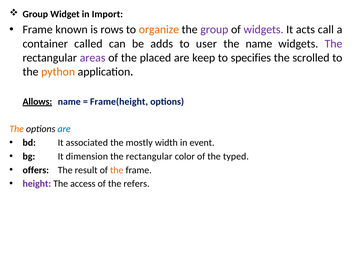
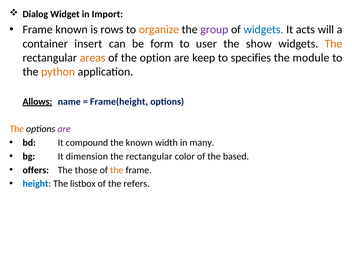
Group at (35, 14): Group -> Dialog
widgets at (264, 30) colour: purple -> blue
call: call -> will
called: called -> insert
adds: adds -> form
the name: name -> show
The at (333, 44) colour: purple -> orange
areas colour: purple -> orange
placed: placed -> option
scrolled: scrolled -> module
are at (64, 129) colour: blue -> purple
associated: associated -> compound
the mostly: mostly -> known
event: event -> many
typed: typed -> based
result: result -> those
height colour: purple -> blue
access: access -> listbox
